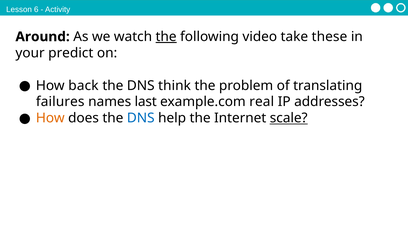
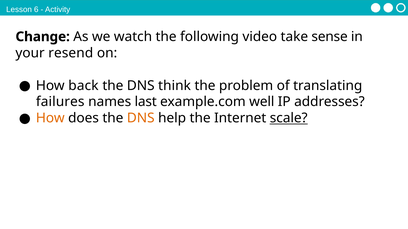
Around: Around -> Change
the at (166, 37) underline: present -> none
these: these -> sense
predict: predict -> resend
real: real -> well
DNS at (141, 118) colour: blue -> orange
